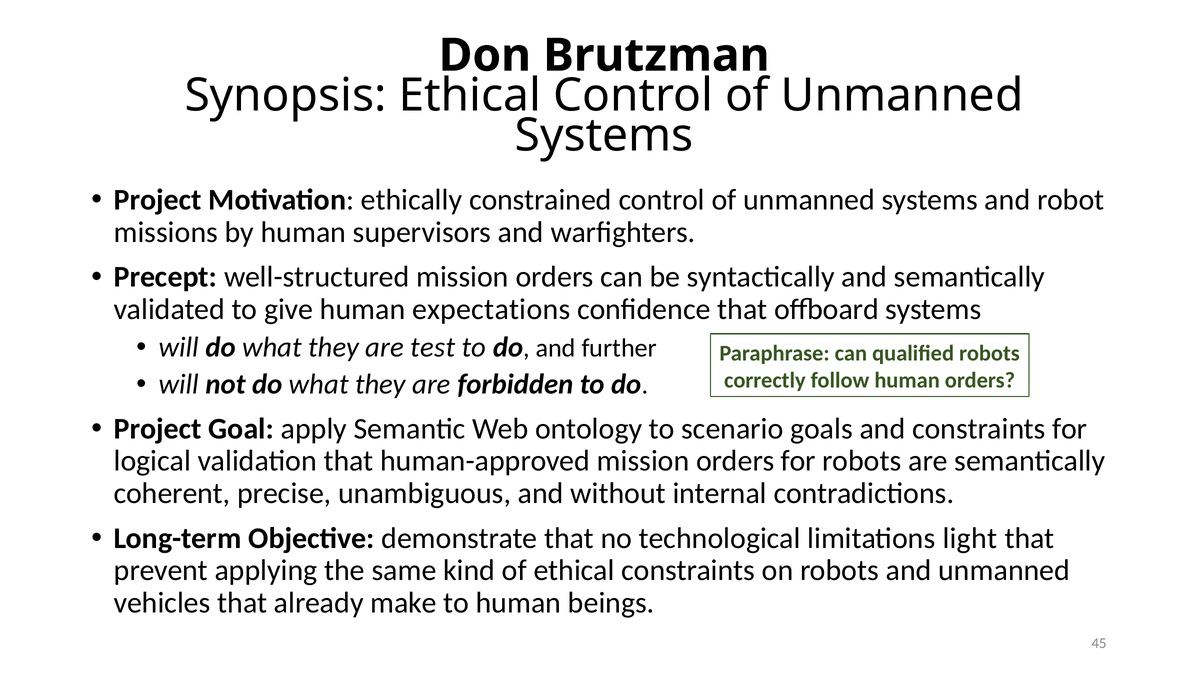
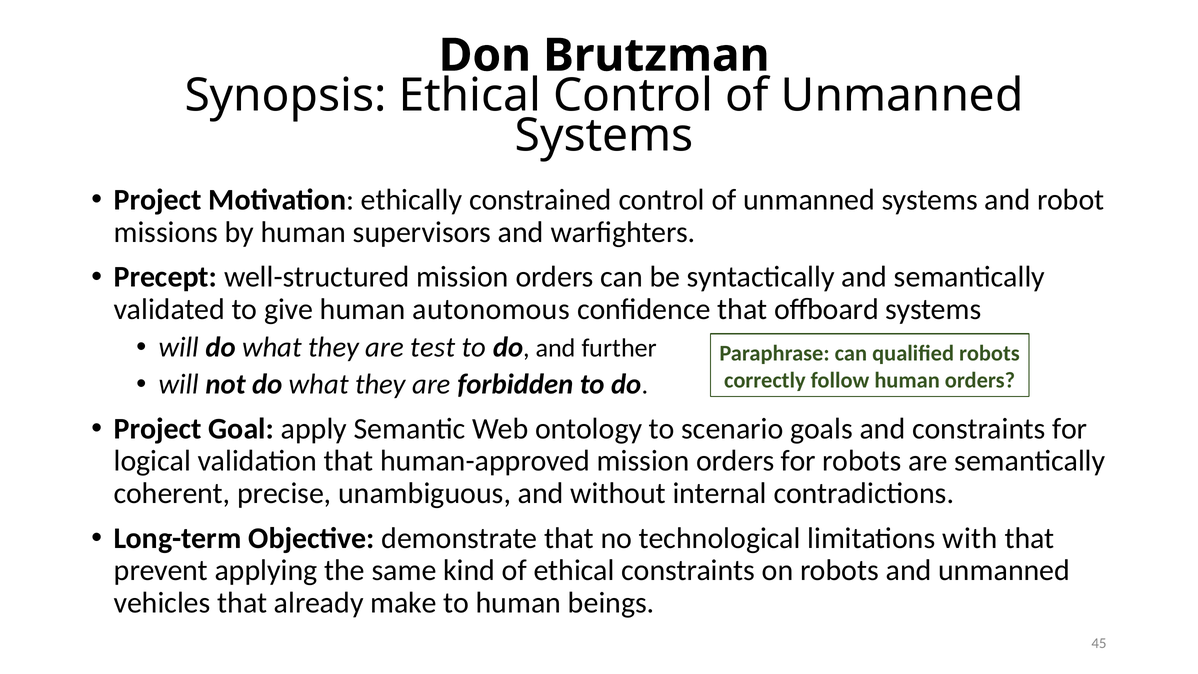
expectations: expectations -> autonomous
light: light -> with
